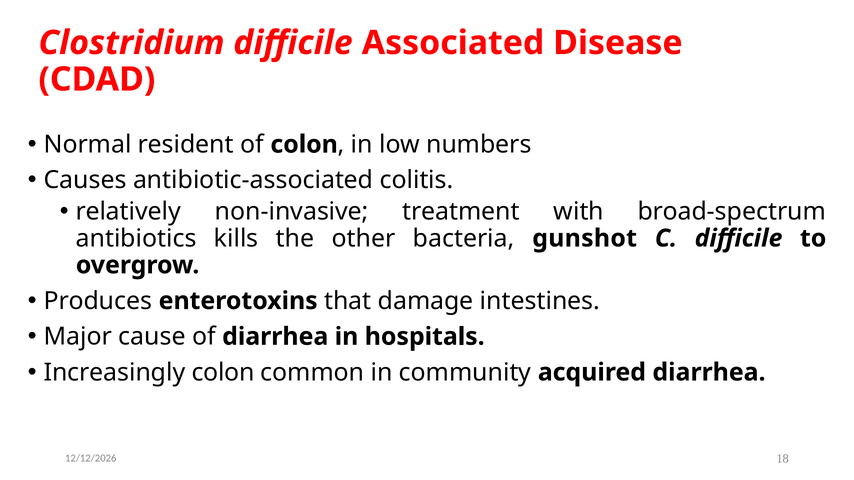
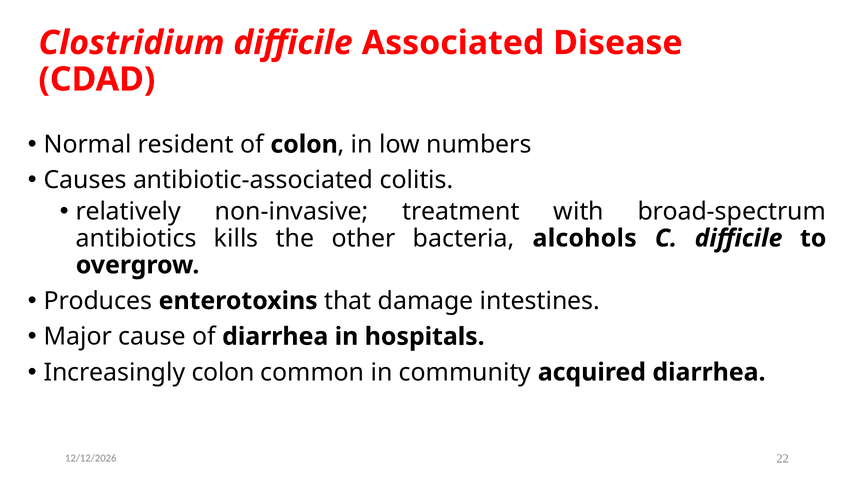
gunshot: gunshot -> alcohols
18: 18 -> 22
